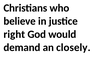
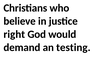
closely: closely -> testing
